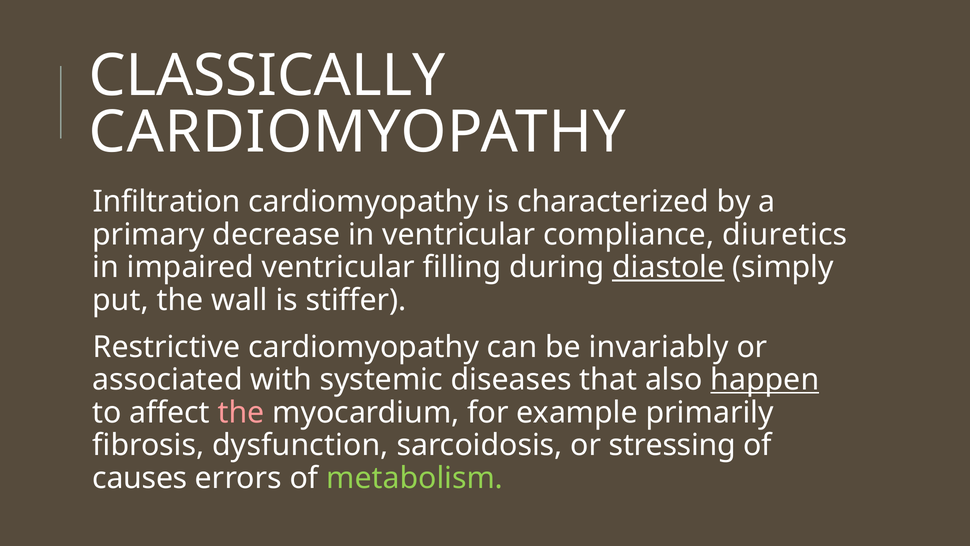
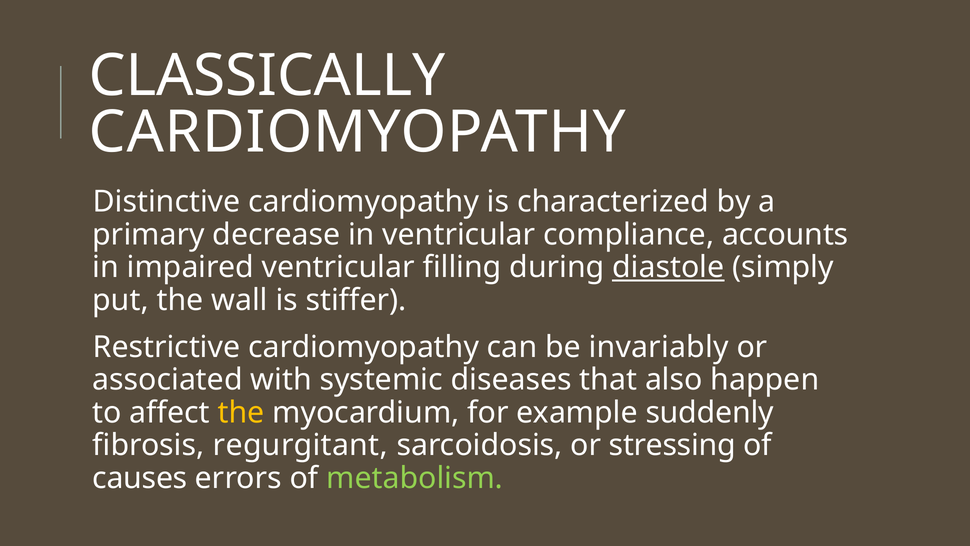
Infiltration: Infiltration -> Distinctive
diuretics: diuretics -> accounts
happen underline: present -> none
the at (241, 412) colour: pink -> yellow
primarily: primarily -> suddenly
dysfunction: dysfunction -> regurgitant
